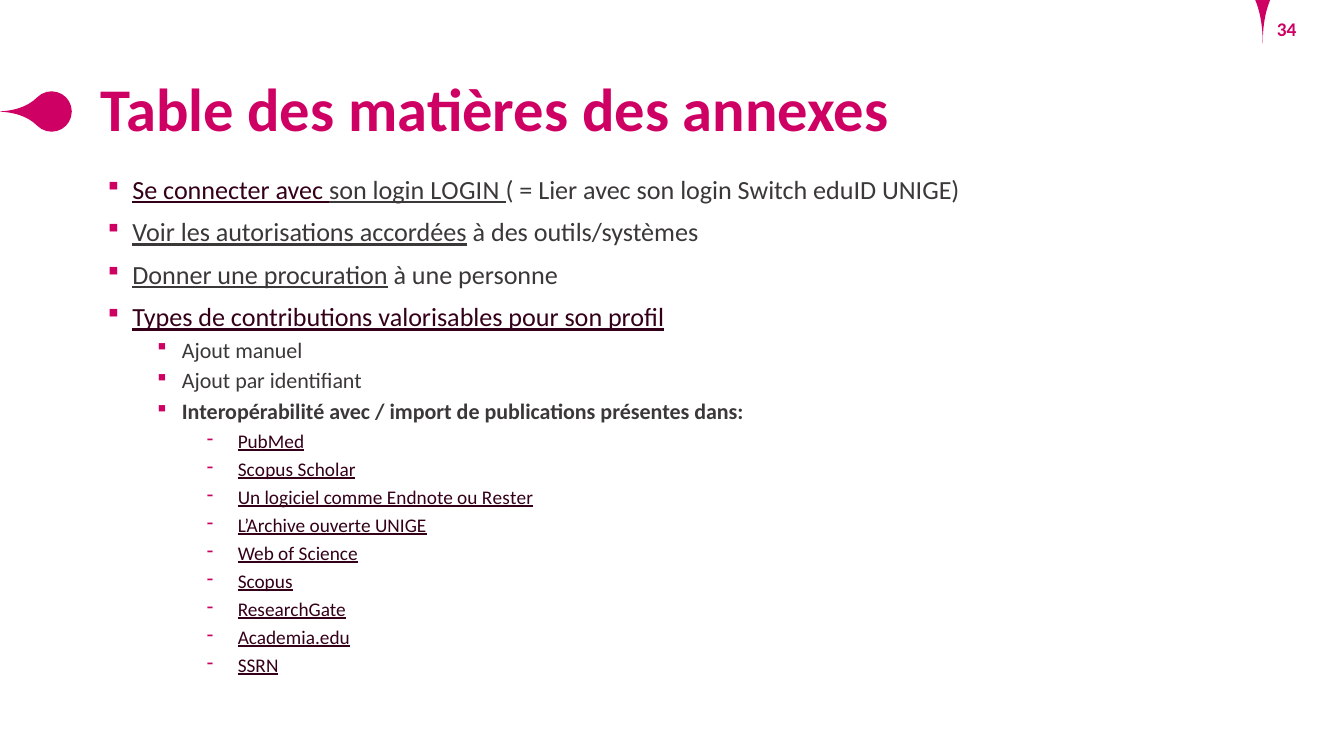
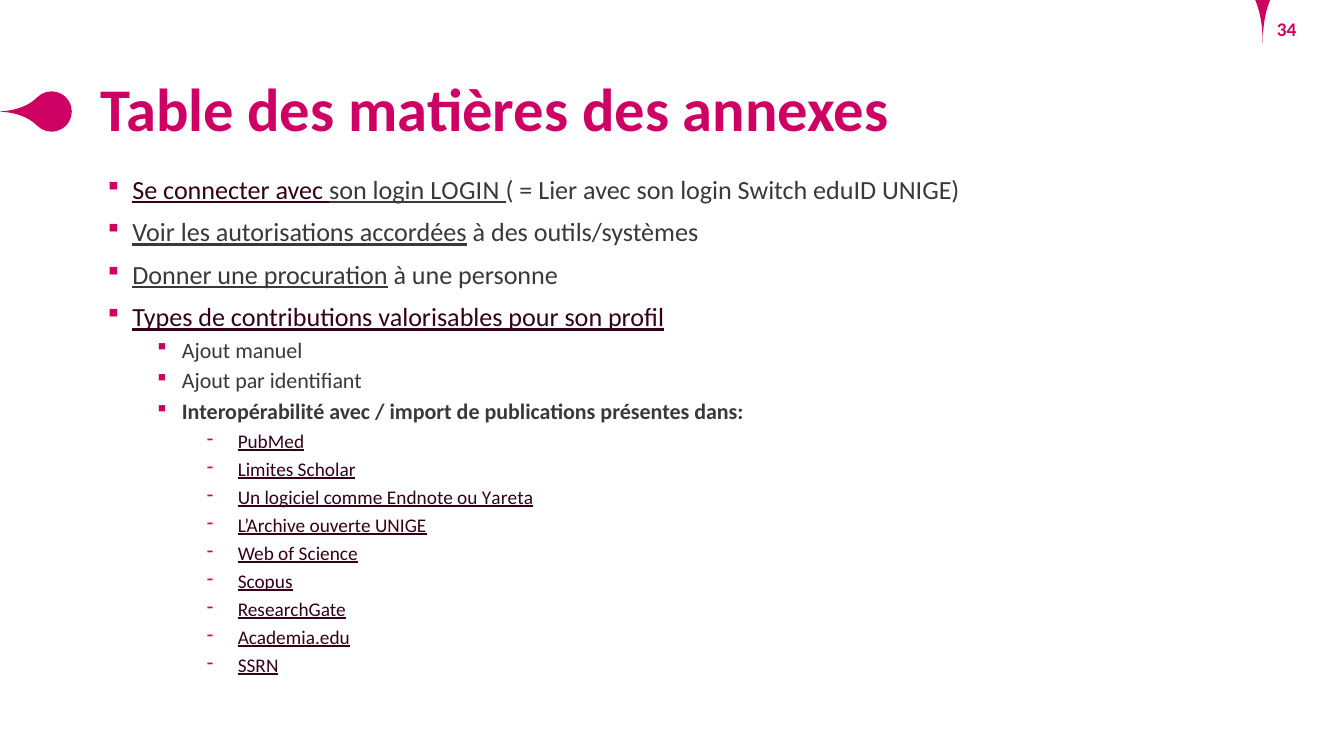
Scopus at (266, 470): Scopus -> Limites
Rester: Rester -> Yareta
